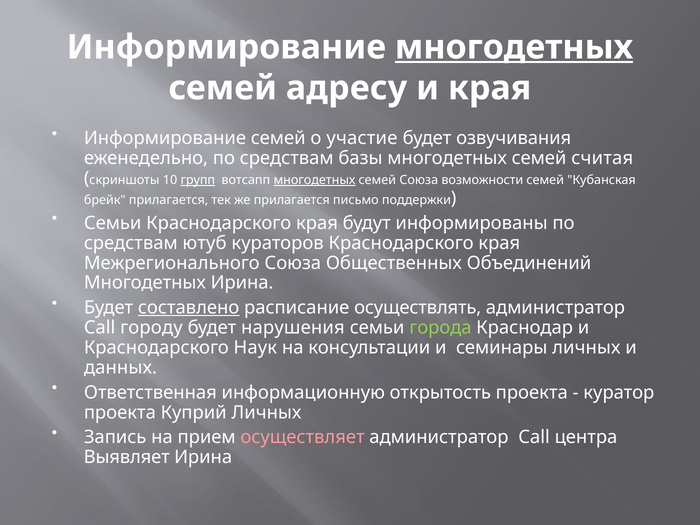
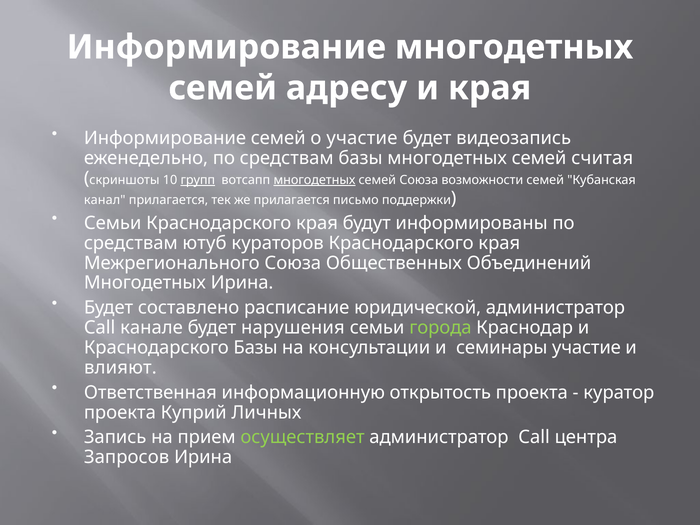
многодетных at (514, 47) underline: present -> none
озвучивания: озвучивания -> видеозапись
брейк: брейк -> канал
составлено underline: present -> none
осуществлять: осуществлять -> юридической
городу: городу -> канале
Краснодарского Наук: Наук -> Базы
семинары личных: личных -> участие
данных: данных -> влияют
осуществляет colour: pink -> light green
Выявляет: Выявляет -> Запросов
